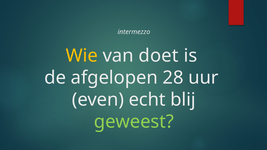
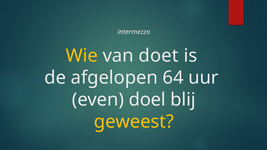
28: 28 -> 64
echt: echt -> doel
geweest colour: light green -> yellow
